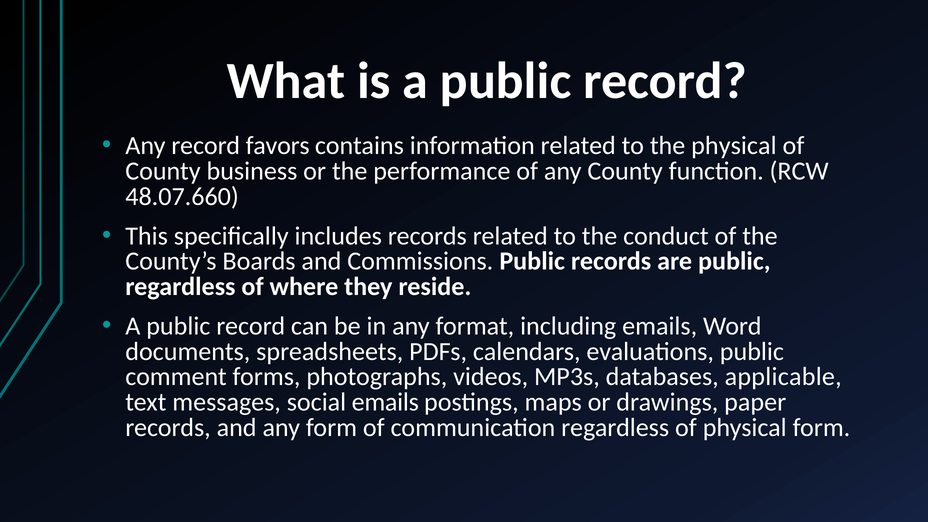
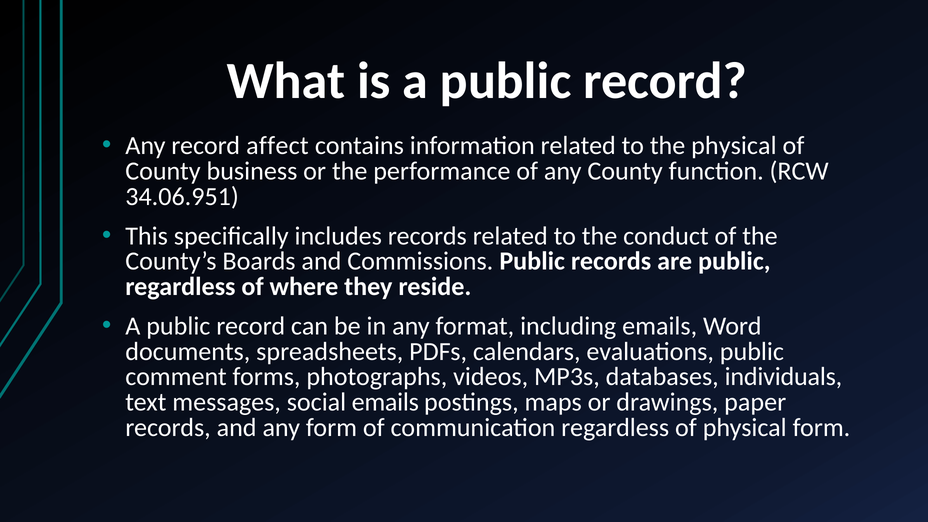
favors: favors -> affect
48.07.660: 48.07.660 -> 34.06.951
applicable: applicable -> individuals
